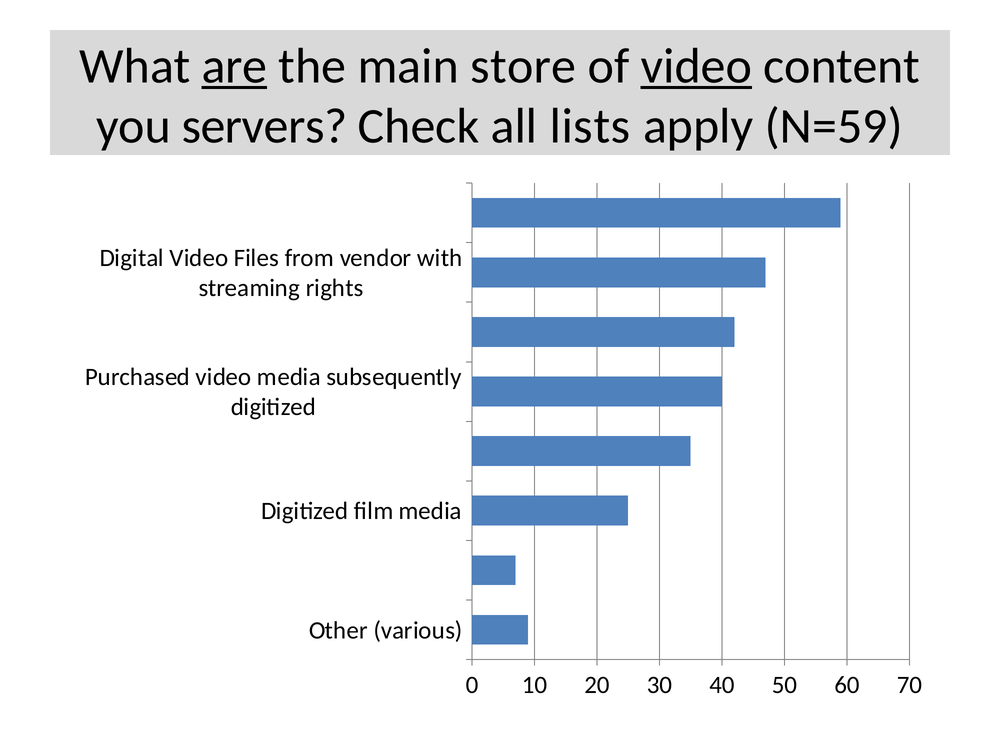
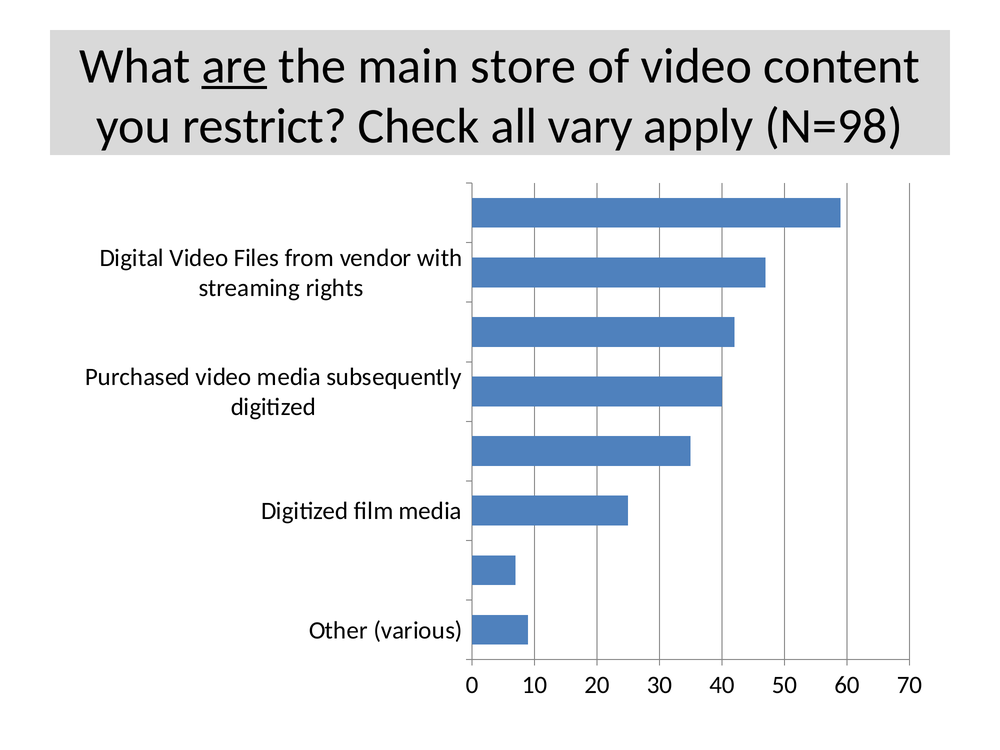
video at (696, 66) underline: present -> none
servers: servers -> restrict
lists: lists -> vary
N=59: N=59 -> N=98
